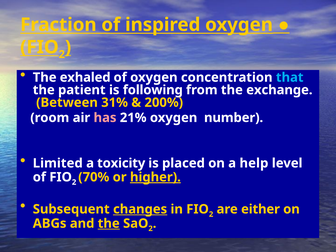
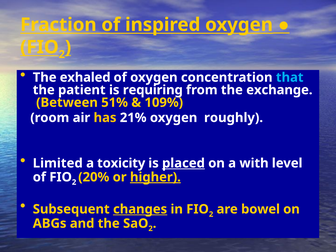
following: following -> requiring
31%: 31% -> 51%
200%: 200% -> 109%
has colour: pink -> yellow
number: number -> roughly
placed underline: none -> present
help: help -> with
70%: 70% -> 20%
either: either -> bowel
the at (109, 223) underline: present -> none
